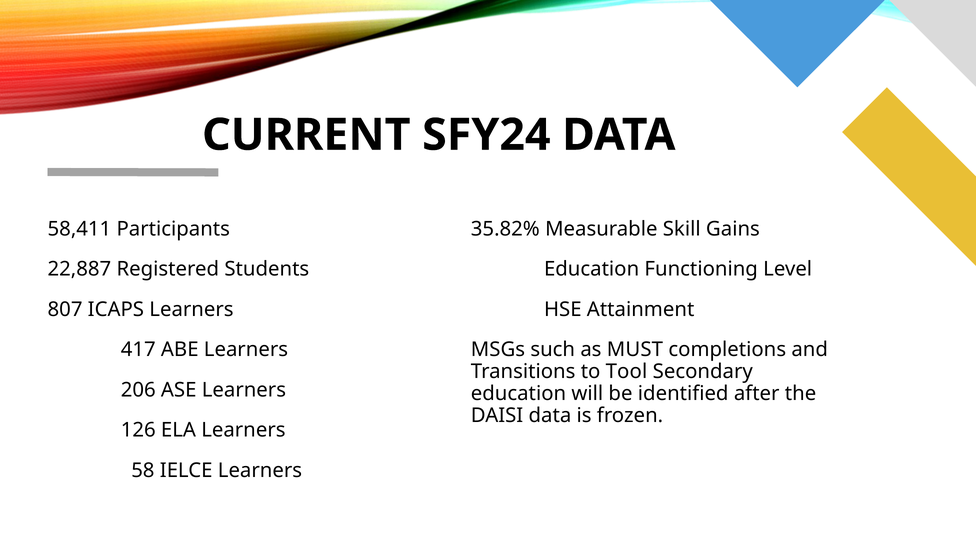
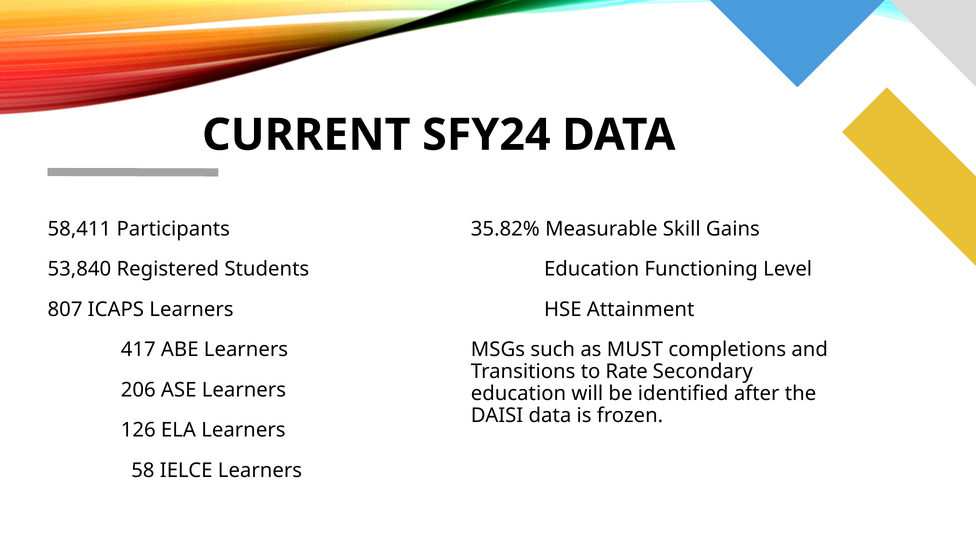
22,887: 22,887 -> 53,840
Tool: Tool -> Rate
